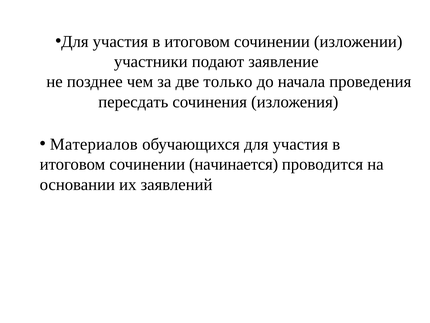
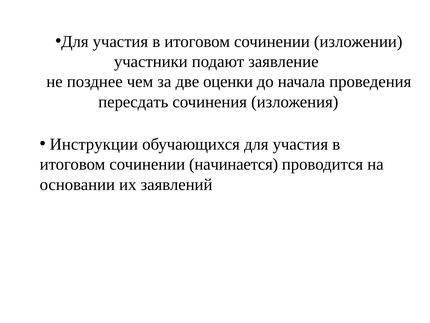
только: только -> оценки
Материалов: Материалов -> Инструкции
